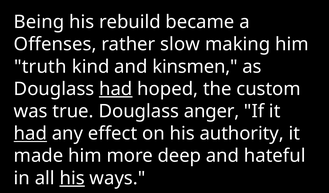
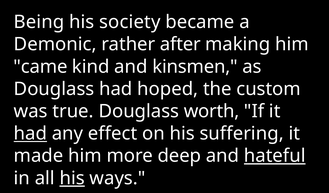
rebuild: rebuild -> society
Offenses: Offenses -> Demonic
slow: slow -> after
truth: truth -> came
had at (116, 89) underline: present -> none
anger: anger -> worth
authority: authority -> suffering
hateful underline: none -> present
